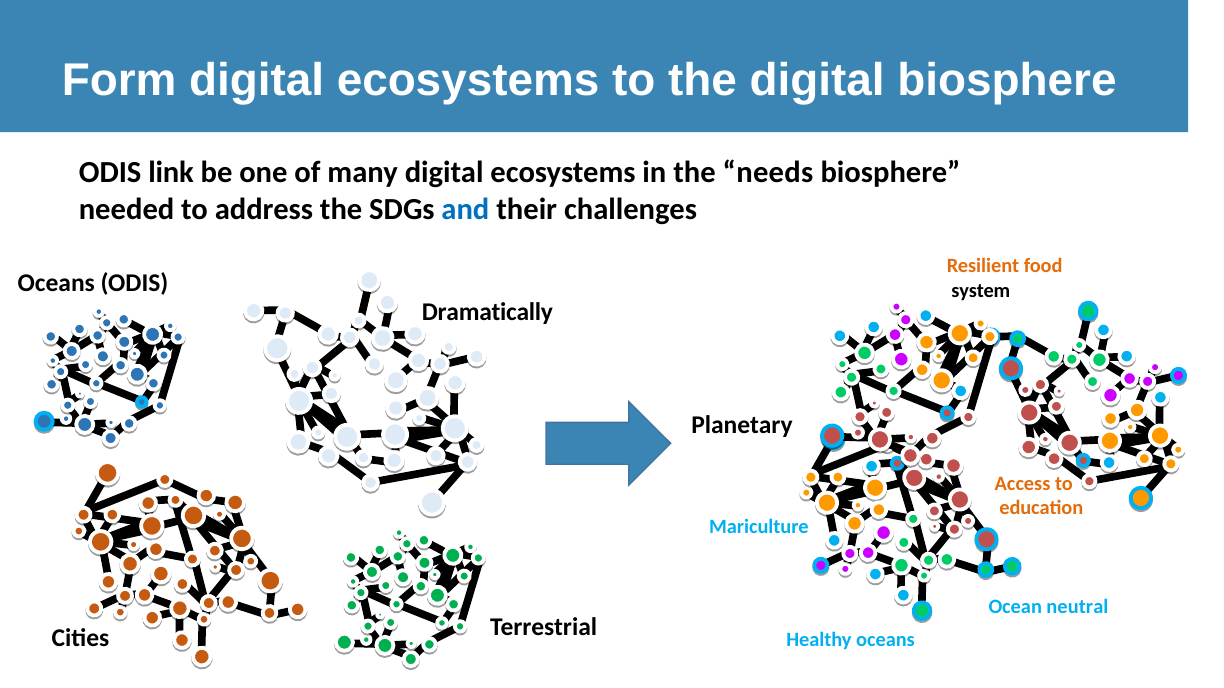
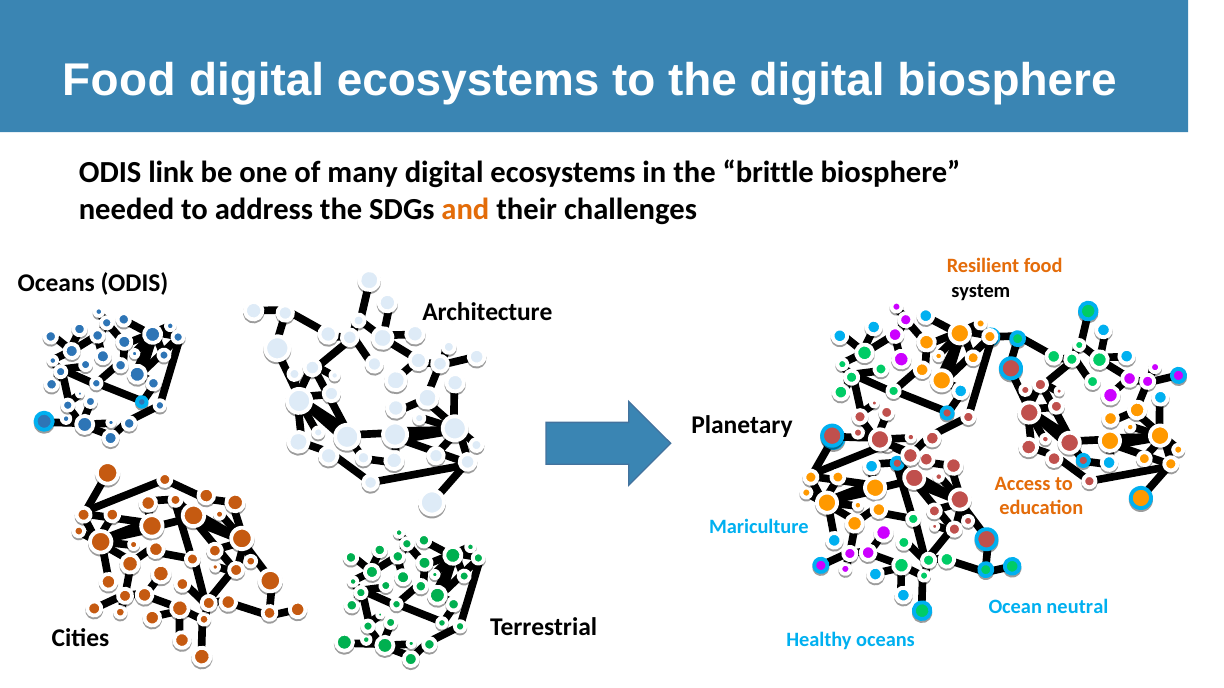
Form at (119, 81): Form -> Food
needs: needs -> brittle
and colour: blue -> orange
Dramatically: Dramatically -> Architecture
